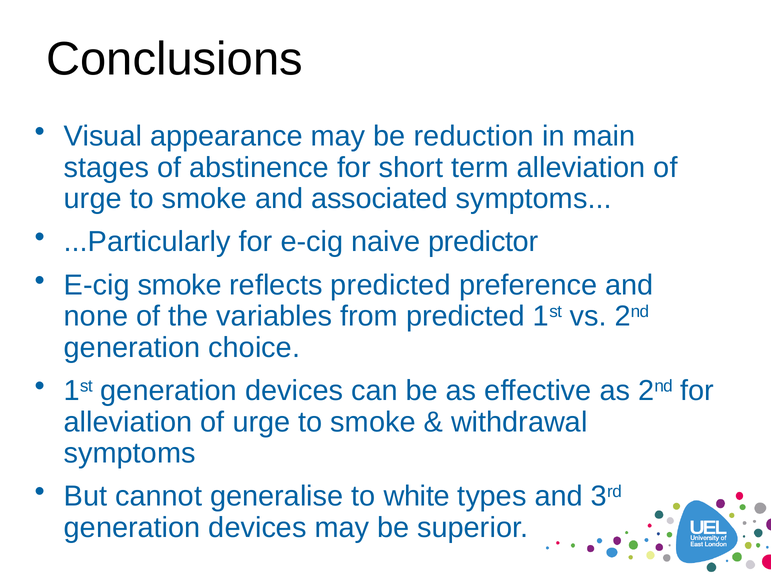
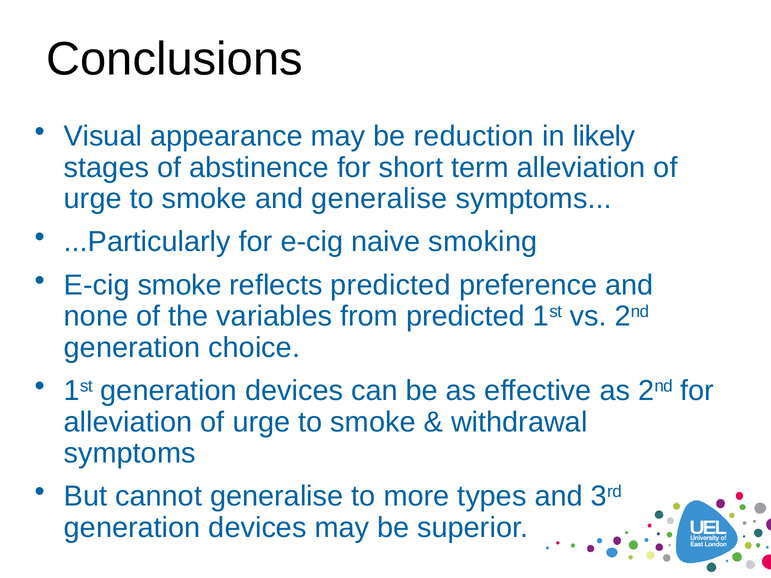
main: main -> likely
and associated: associated -> generalise
predictor: predictor -> smoking
white: white -> more
